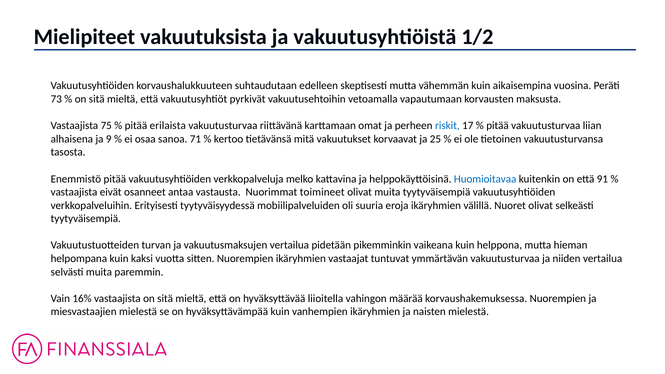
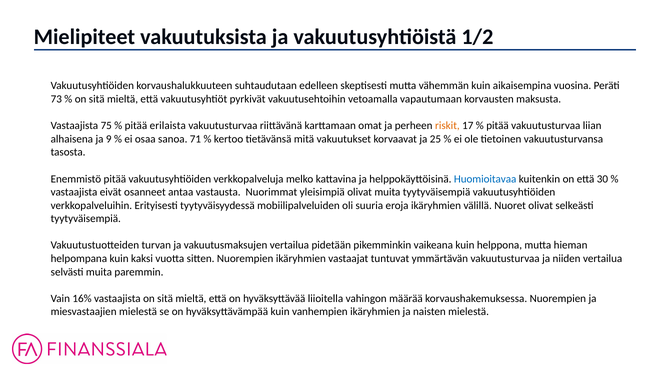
riskit colour: blue -> orange
91: 91 -> 30
toimineet: toimineet -> yleisimpiä
